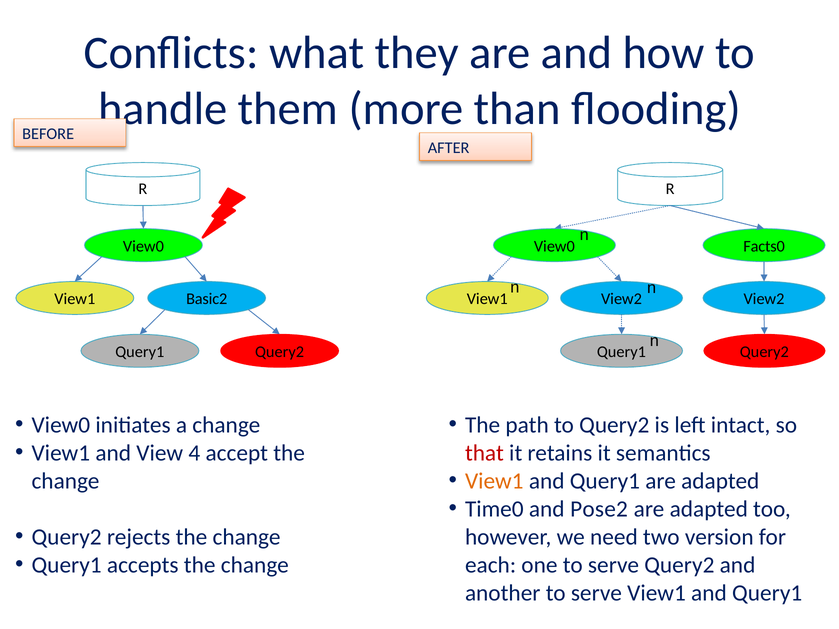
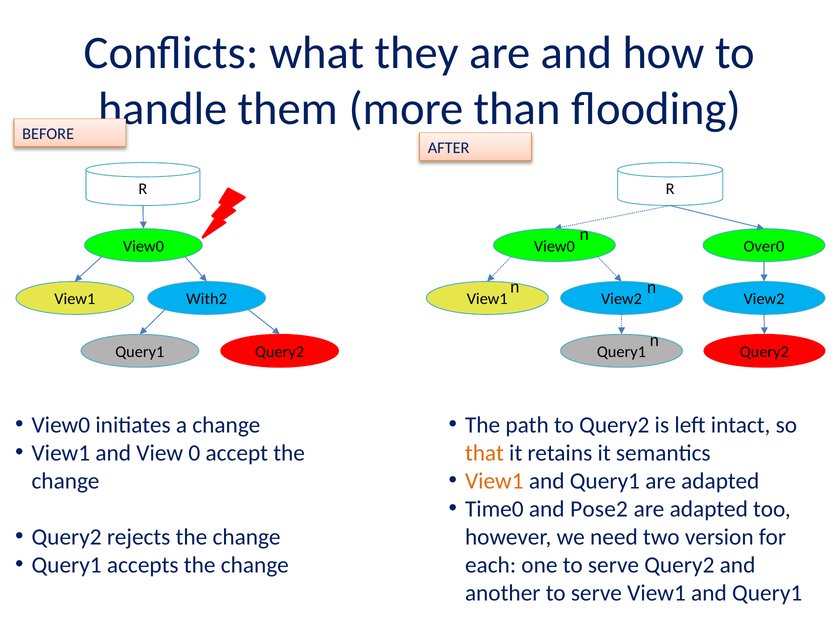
Facts0: Facts0 -> Over0
Basic2: Basic2 -> With2
4: 4 -> 0
that colour: red -> orange
